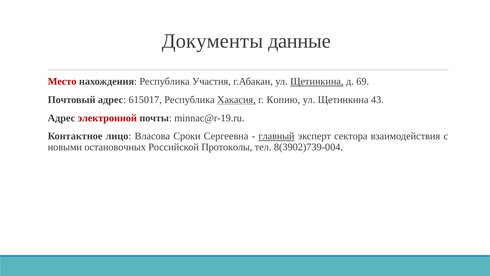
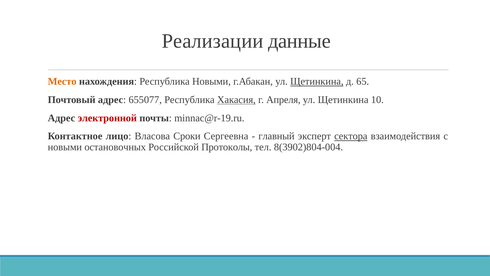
Документы: Документы -> Реализации
Место colour: red -> orange
Республика Участия: Участия -> Новыми
69: 69 -> 65
615017: 615017 -> 655077
Копию: Копию -> Апреля
43: 43 -> 10
главный underline: present -> none
сектора underline: none -> present
8(3902)739-004: 8(3902)739-004 -> 8(3902)804-004
